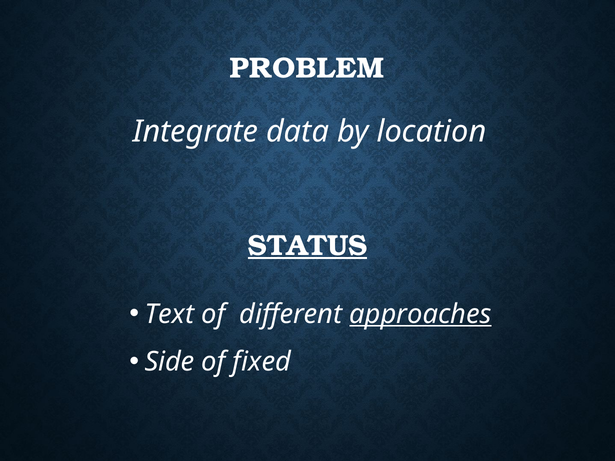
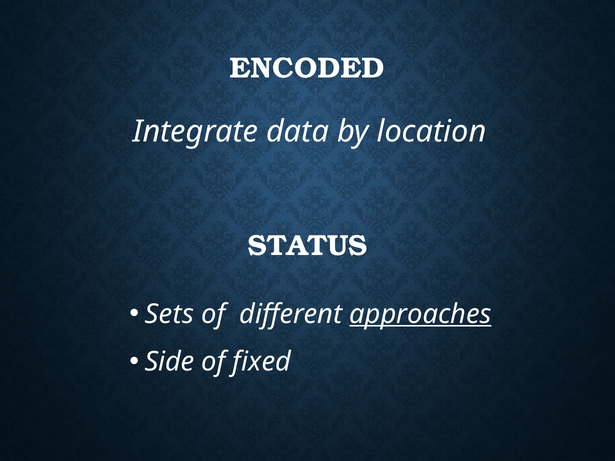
PROBLEM: PROBLEM -> ENCODED
STATUS underline: present -> none
Text: Text -> Sets
